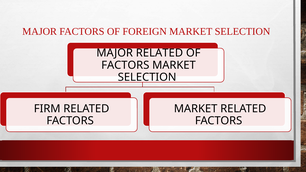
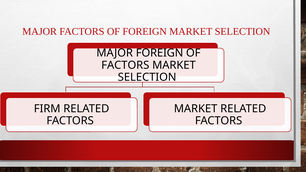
MAJOR RELATED: RELATED -> FOREIGN
